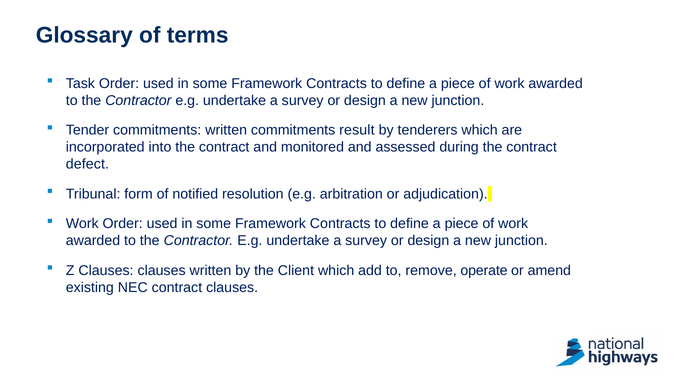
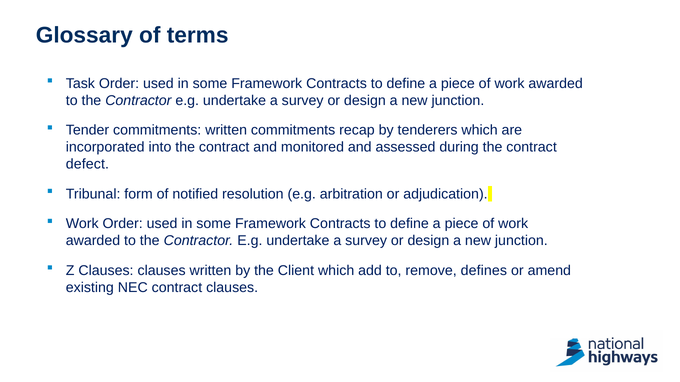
result: result -> recap
operate: operate -> defines
